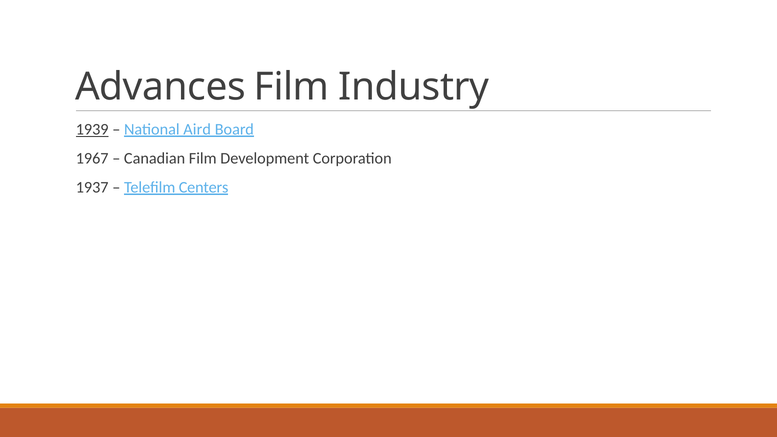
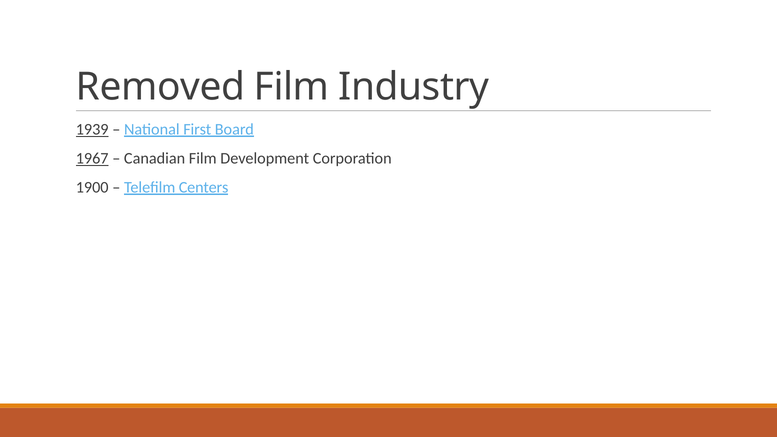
Advances: Advances -> Removed
Aird: Aird -> First
1967 underline: none -> present
1937: 1937 -> 1900
